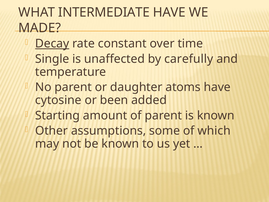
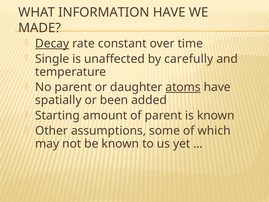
INTERMEDIATE: INTERMEDIATE -> INFORMATION
atoms underline: none -> present
cytosine: cytosine -> spatially
